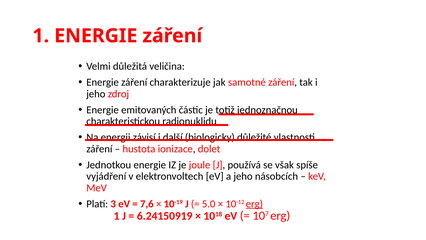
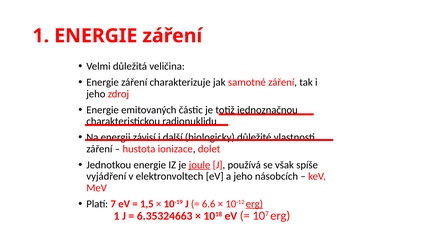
joule underline: none -> present
3: 3 -> 7
7,6: 7,6 -> 1,5
5.0: 5.0 -> 6.6
6.24150919: 6.24150919 -> 6.35324663
